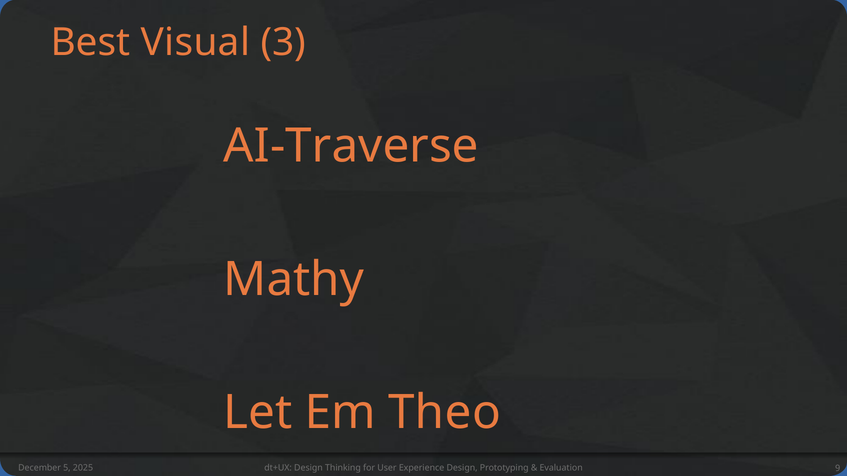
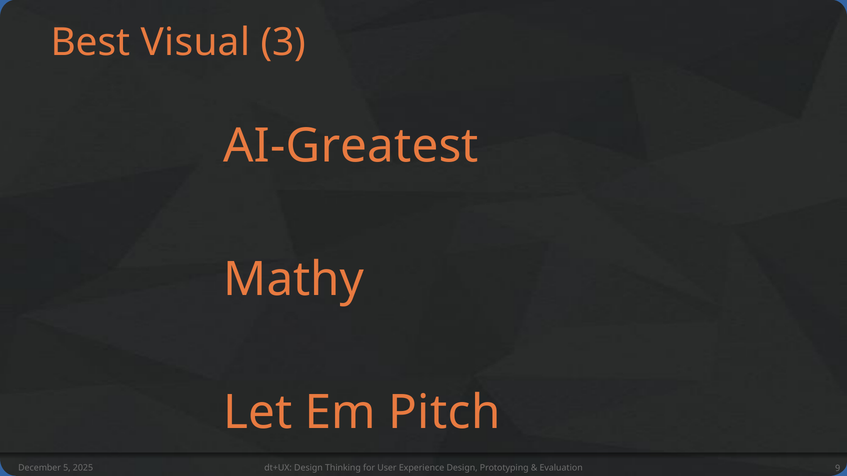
AI-Traverse: AI-Traverse -> AI-Greatest
Theo: Theo -> Pitch
